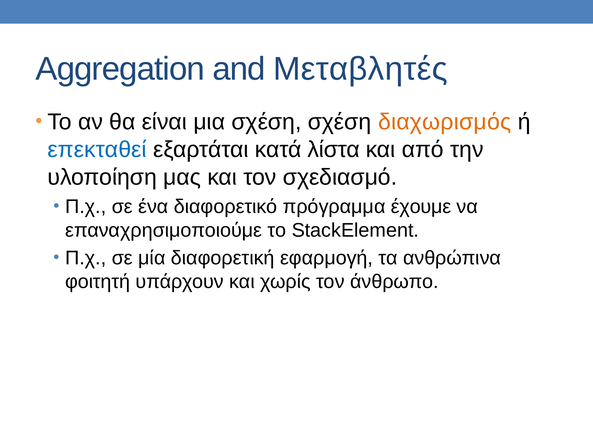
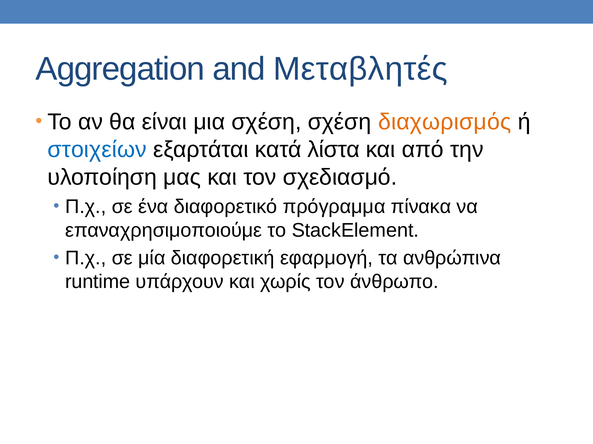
επεκταθεί: επεκταθεί -> στοιχείων
έχουμε: έχουμε -> πίνακα
φοιτητή: φοιτητή -> runtime
